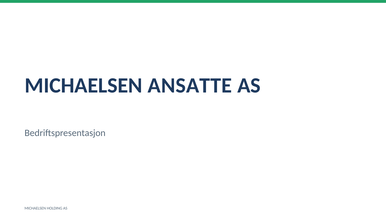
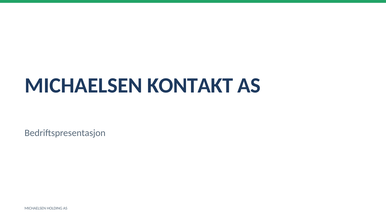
ANSATTE: ANSATTE -> KONTAKT
